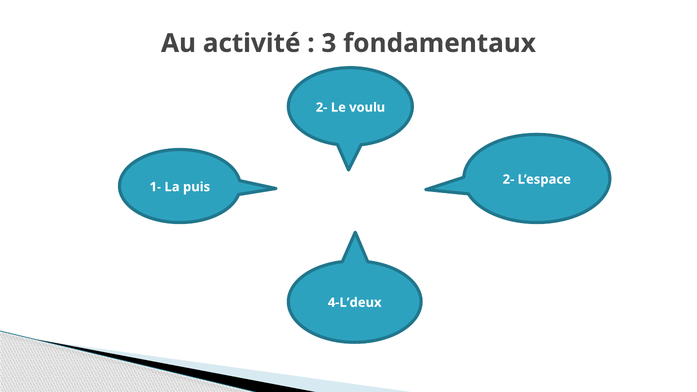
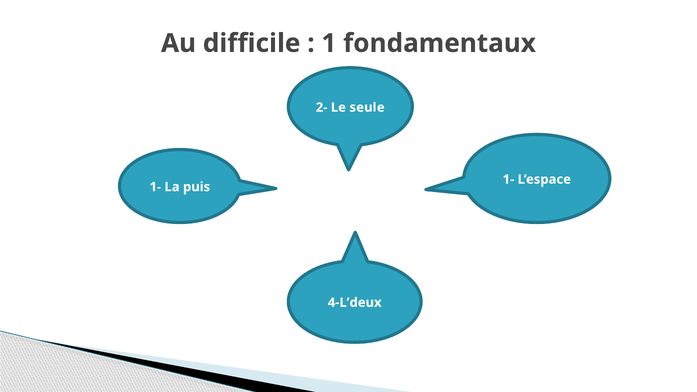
activité: activité -> difficile
3: 3 -> 1
voulu: voulu -> seule
2- at (508, 179): 2- -> 1-
